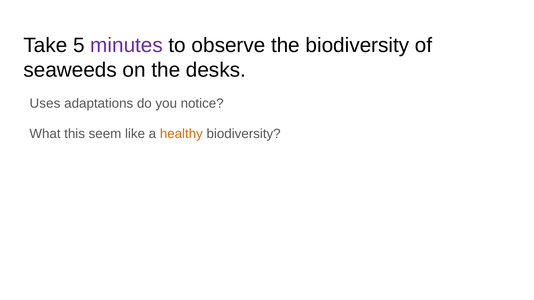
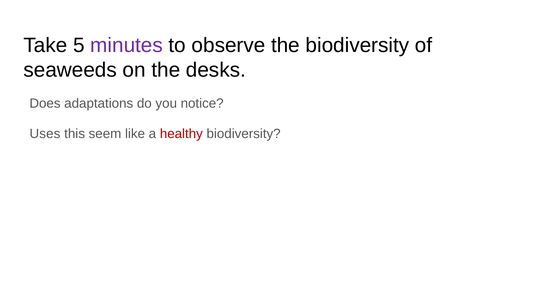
Uses: Uses -> Does
What: What -> Uses
healthy colour: orange -> red
